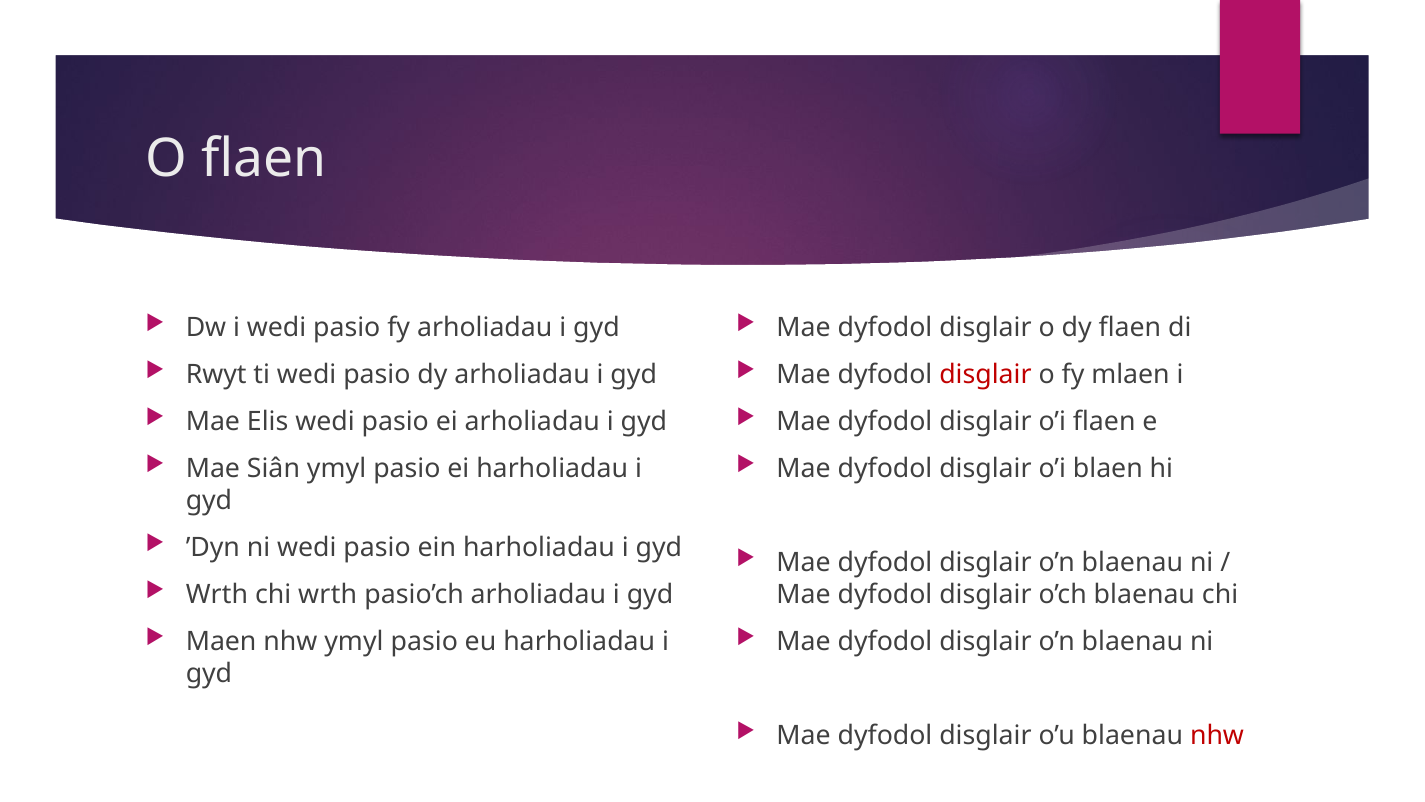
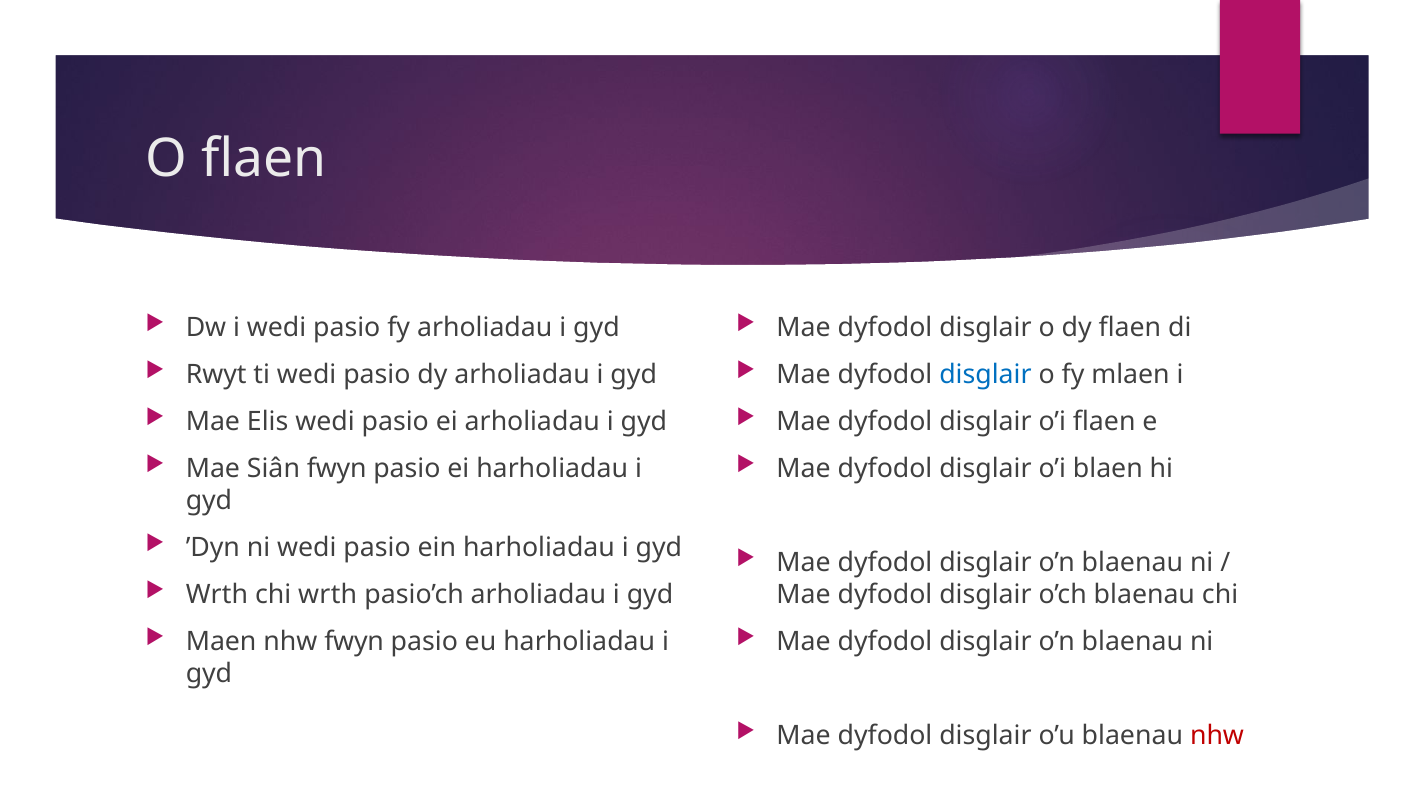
disglair at (985, 374) colour: red -> blue
Siân ymyl: ymyl -> fwyn
nhw ymyl: ymyl -> fwyn
